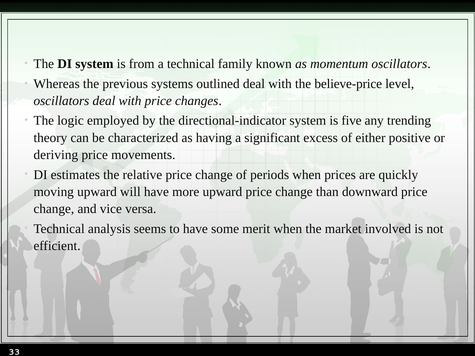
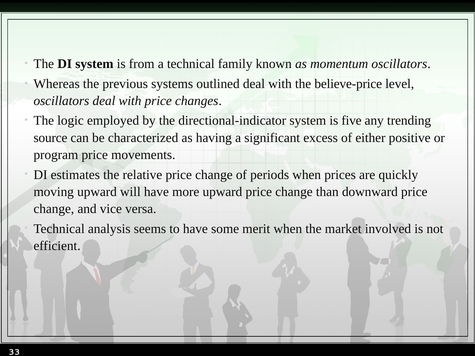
theory: theory -> source
deriving: deriving -> program
